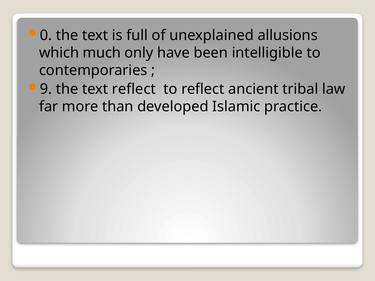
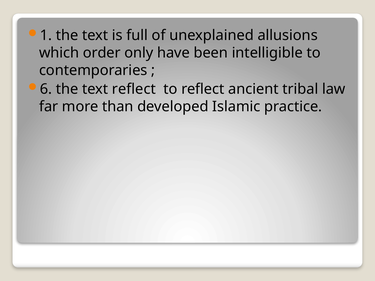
0: 0 -> 1
much: much -> order
9: 9 -> 6
